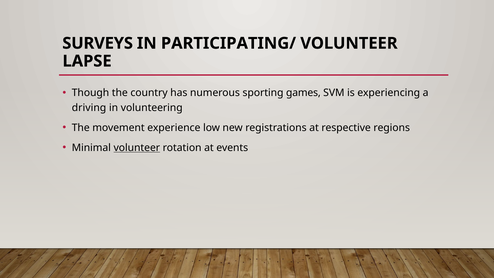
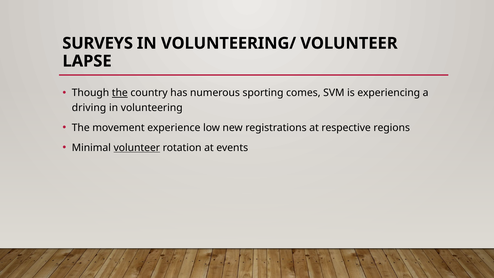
PARTICIPATING/: PARTICIPATING/ -> VOLUNTEERING/
the at (120, 93) underline: none -> present
games: games -> comes
